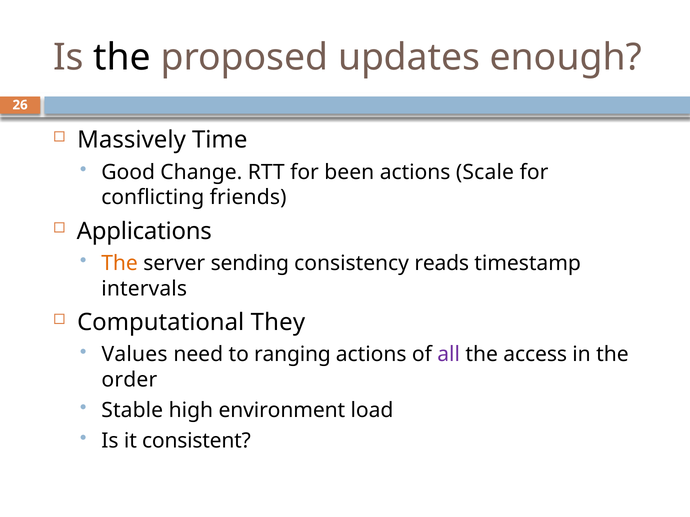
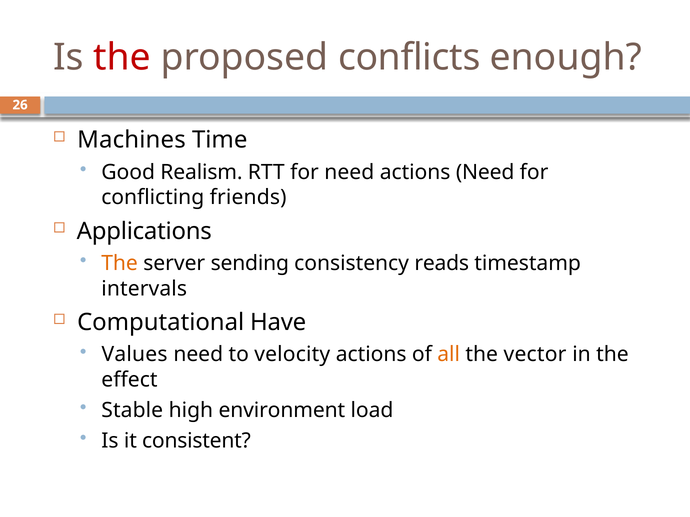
the at (122, 57) colour: black -> red
updates: updates -> conflicts
Massively: Massively -> Machines
Change: Change -> Realism
for been: been -> need
actions Scale: Scale -> Need
They: They -> Have
ranging: ranging -> velocity
all colour: purple -> orange
access: access -> vector
order: order -> effect
